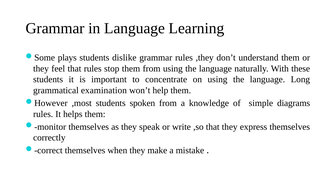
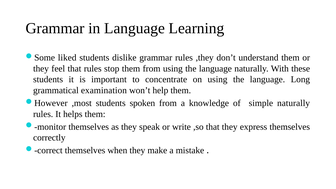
plays: plays -> liked
simple diagrams: diagrams -> naturally
